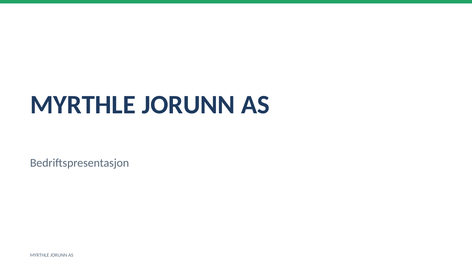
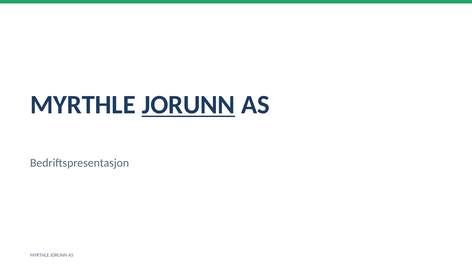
JORUNN at (188, 105) underline: none -> present
